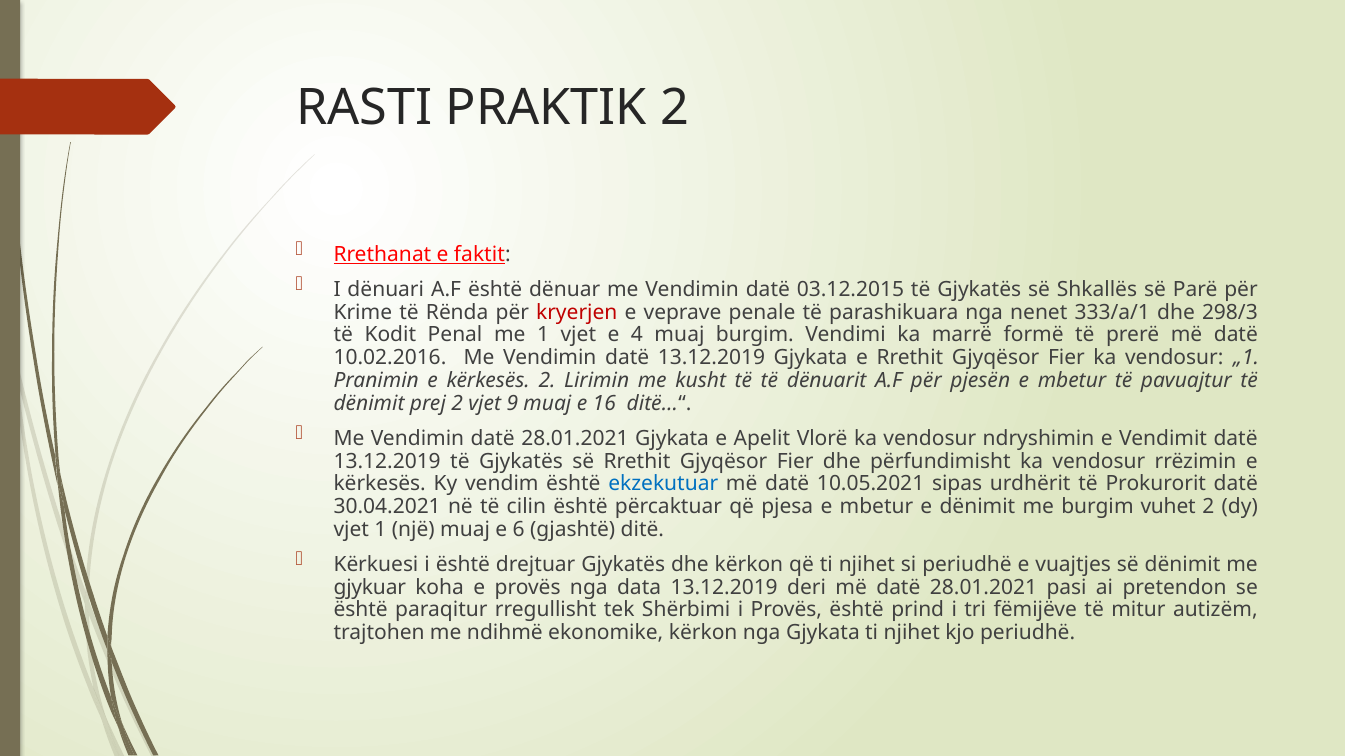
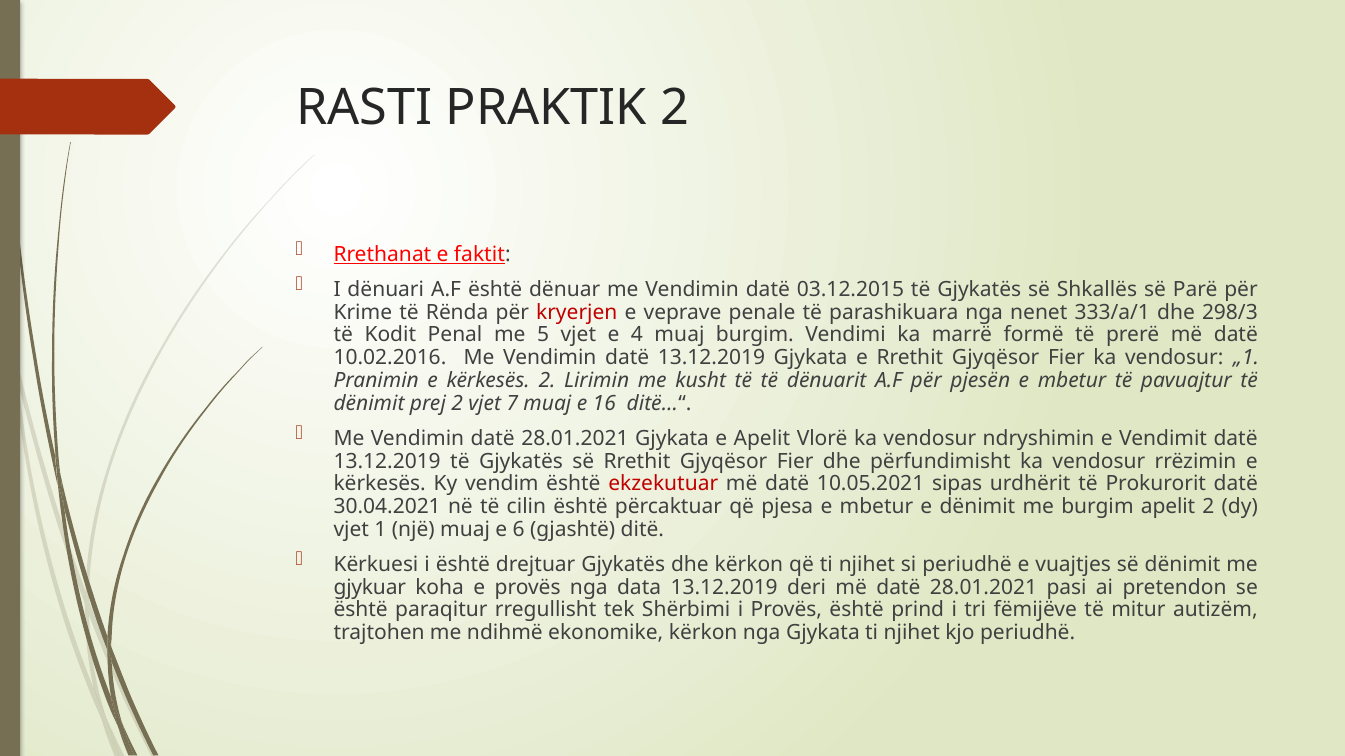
me 1: 1 -> 5
9: 9 -> 7
ekzekutuar colour: blue -> red
burgim vuhet: vuhet -> apelit
